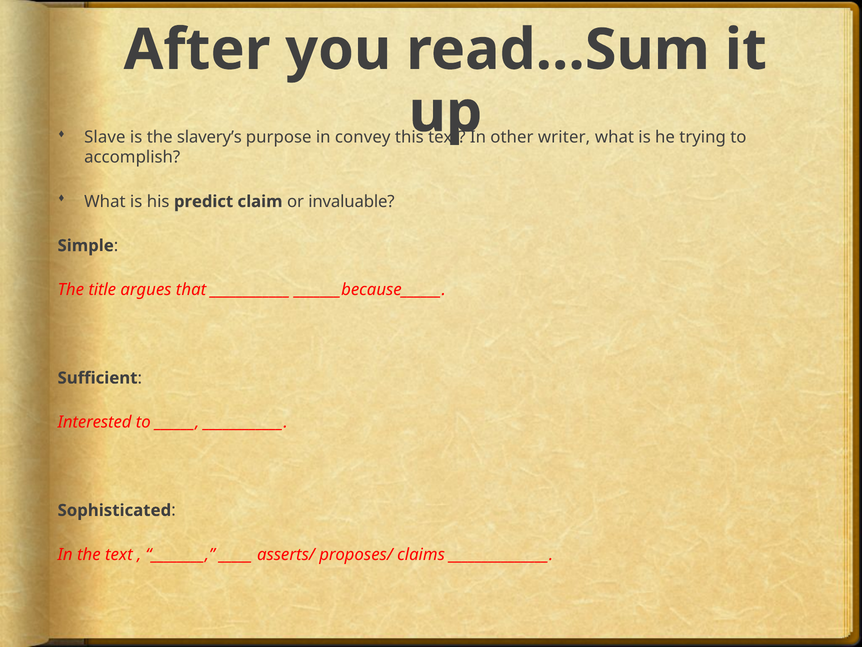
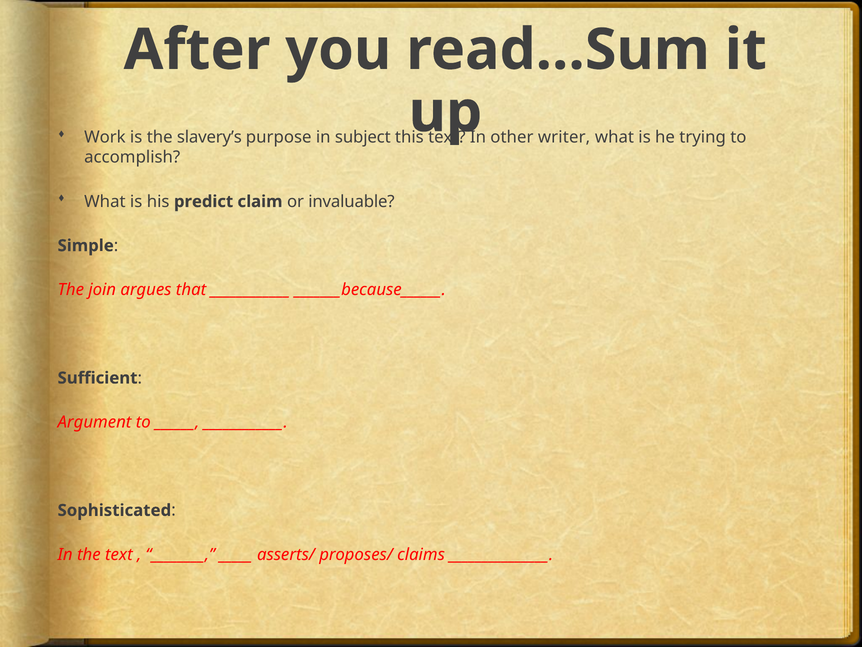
Slave: Slave -> Work
convey: convey -> subject
title: title -> join
Interested: Interested -> Argument
